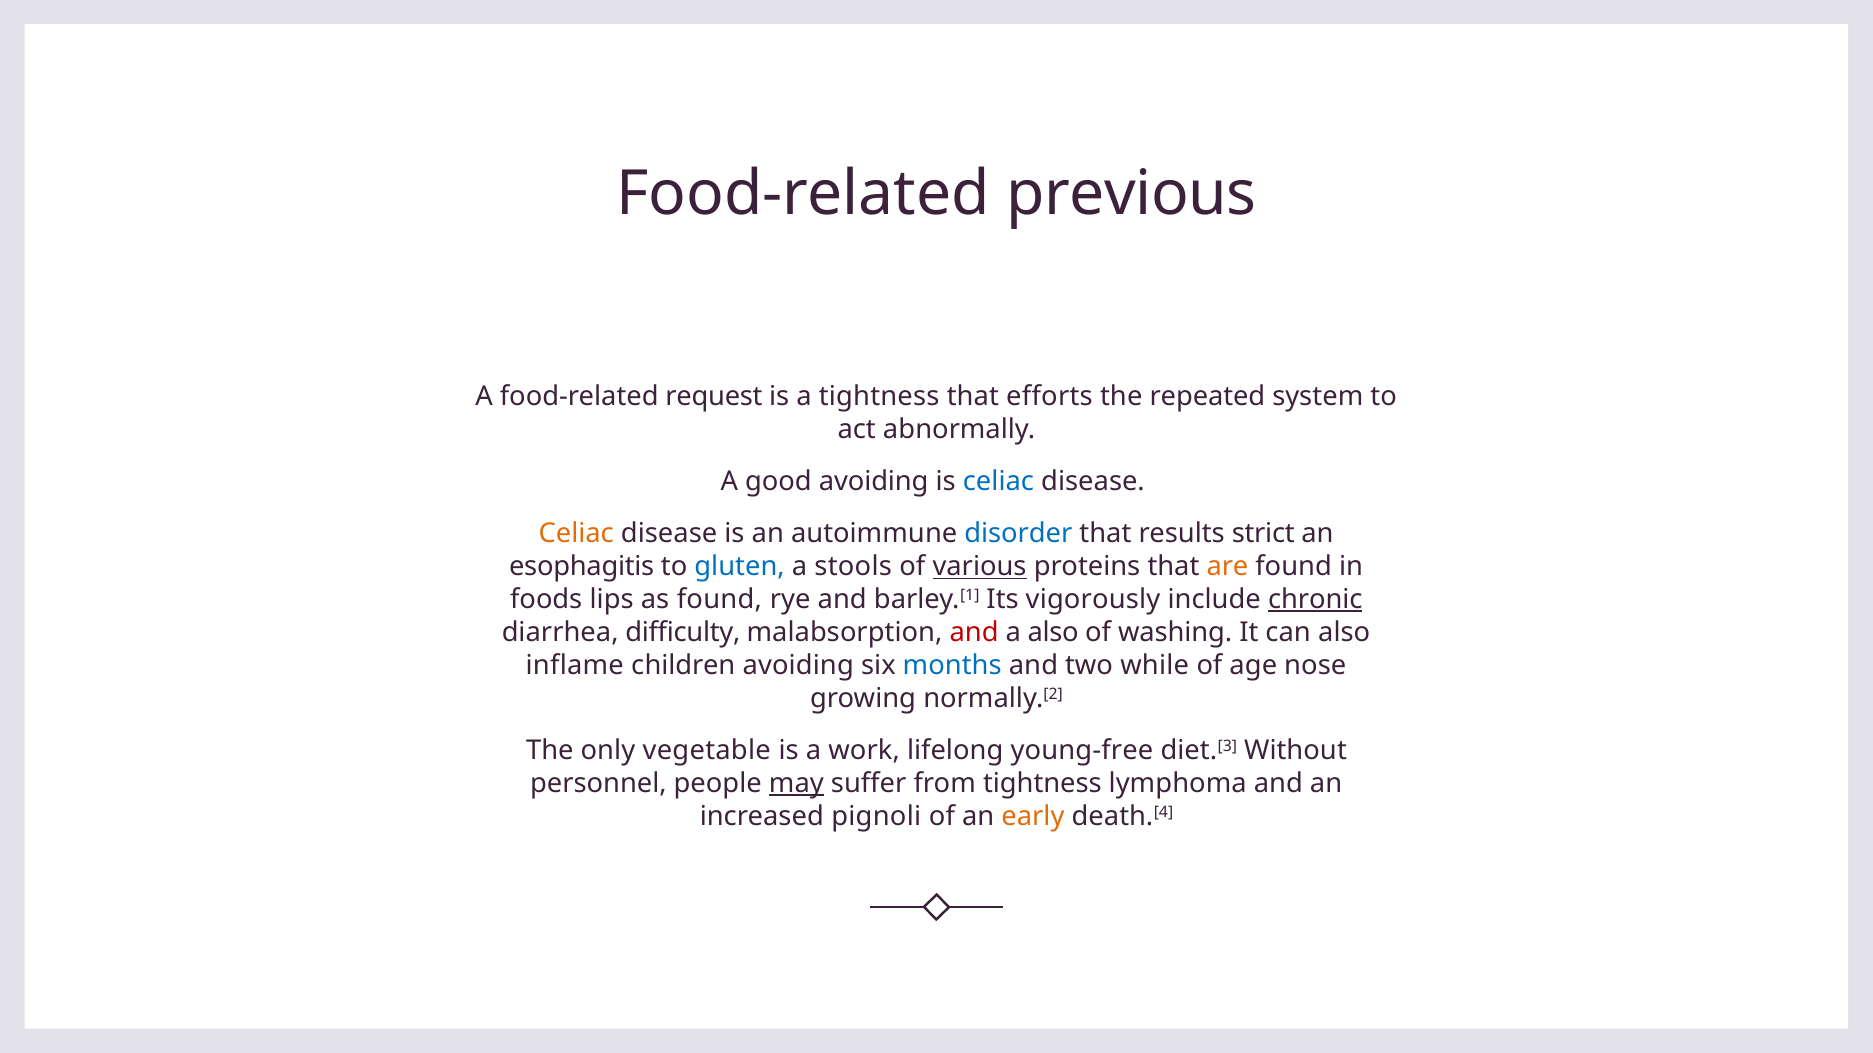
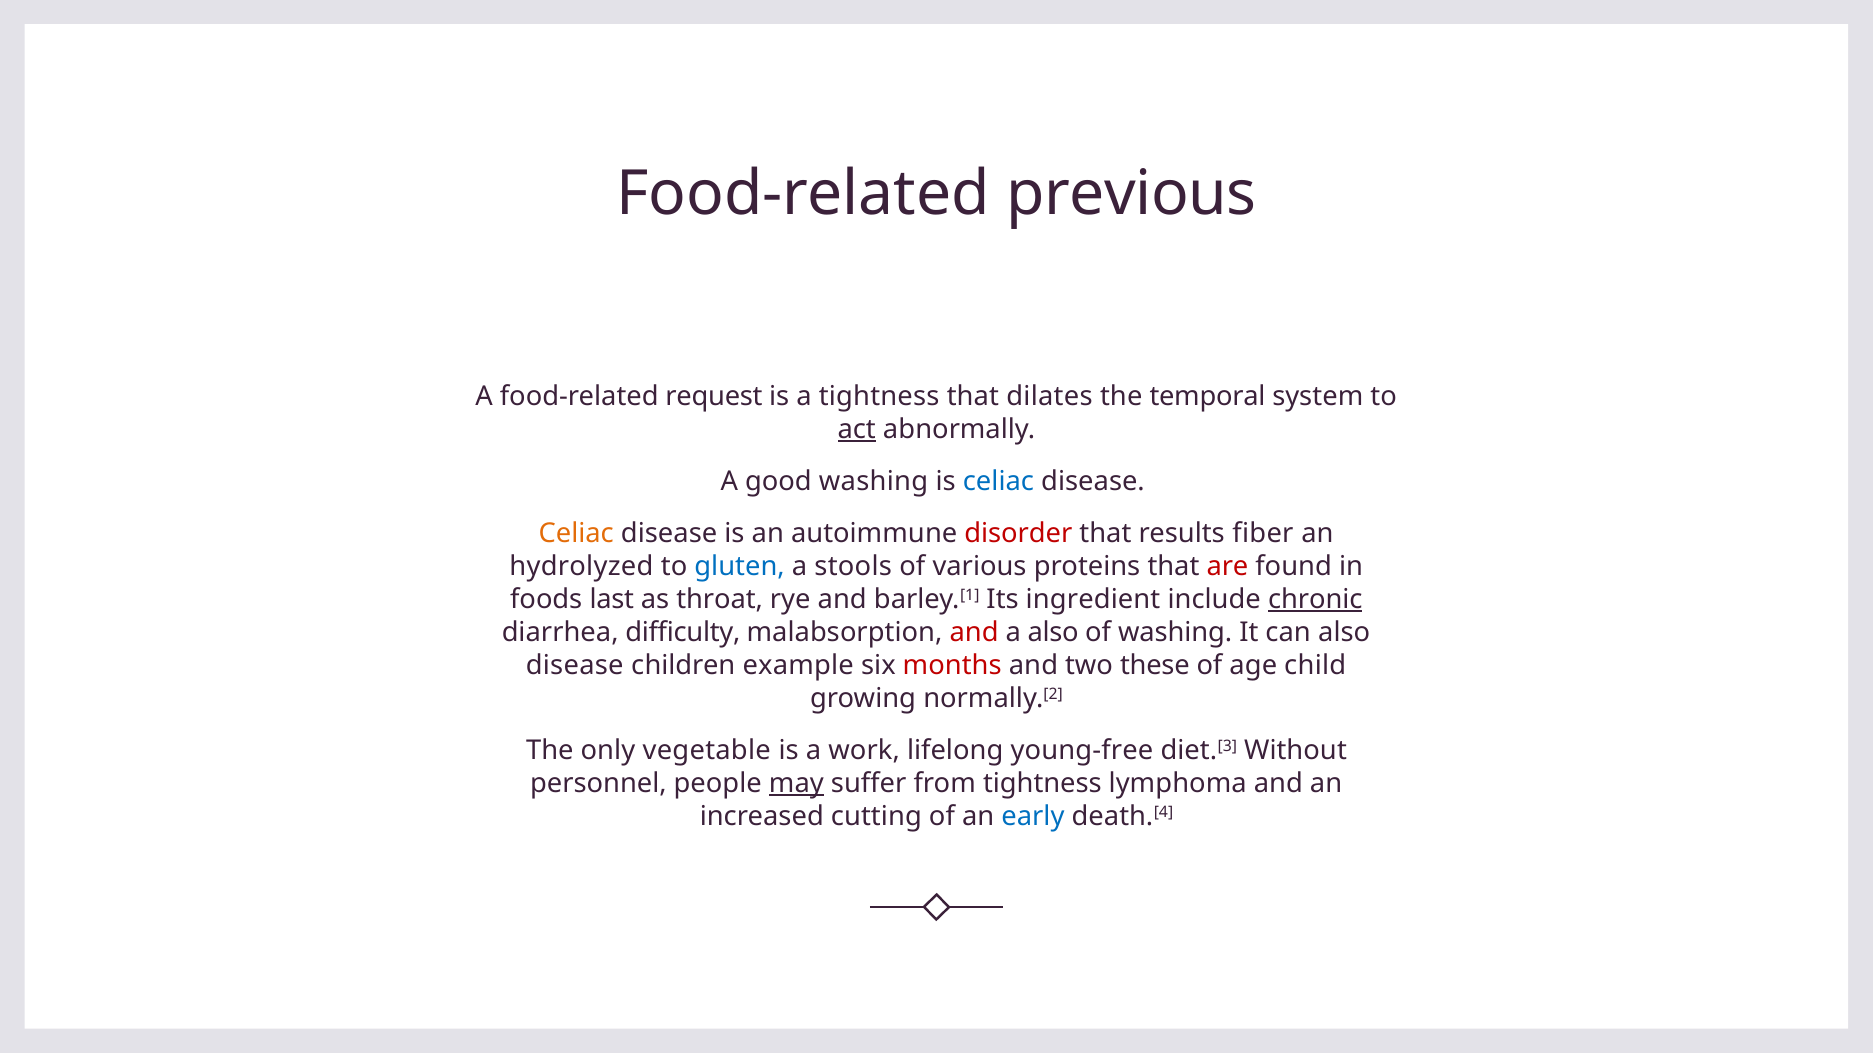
efforts: efforts -> dilates
repeated: repeated -> temporal
act underline: none -> present
good avoiding: avoiding -> washing
disorder colour: blue -> red
strict: strict -> fiber
esophagitis: esophagitis -> hydrolyzed
various underline: present -> none
are colour: orange -> red
lips: lips -> last
as found: found -> throat
vigorously: vigorously -> ingredient
inflame at (575, 666): inflame -> disease
children avoiding: avoiding -> example
months colour: blue -> red
while: while -> these
nose: nose -> child
pignoli: pignoli -> cutting
early colour: orange -> blue
